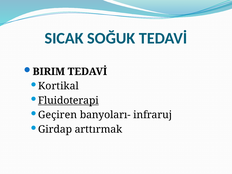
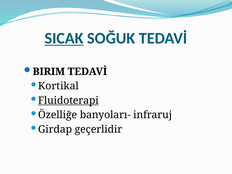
SICAK underline: none -> present
Geçiren: Geçiren -> Özelliğe
arttırmak: arttırmak -> geçerlidir
